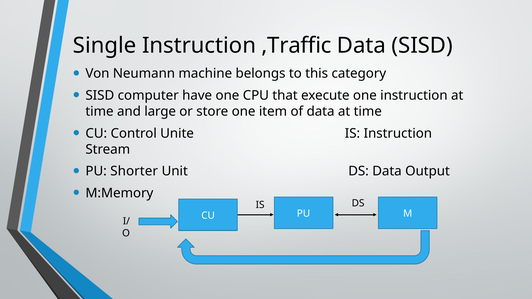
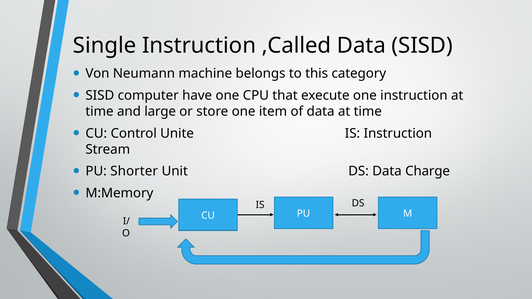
,Traffic: ,Traffic -> ,Called
Output: Output -> Charge
